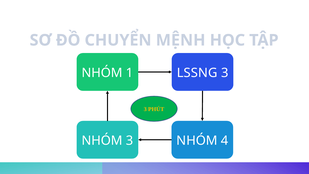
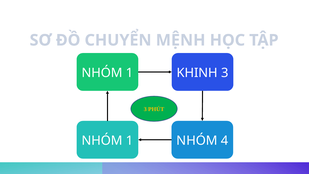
LSSNG: LSSNG -> KHINH
3 at (130, 141): 3 -> 1
